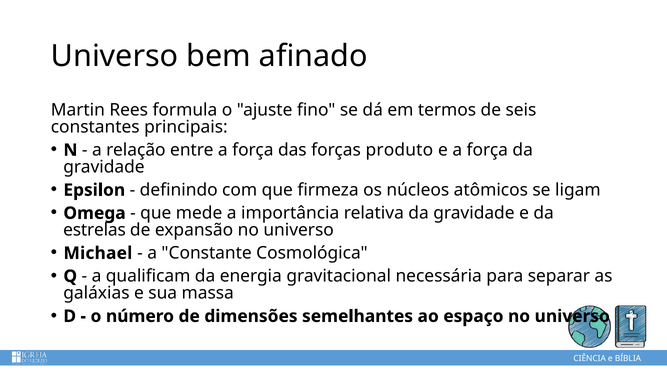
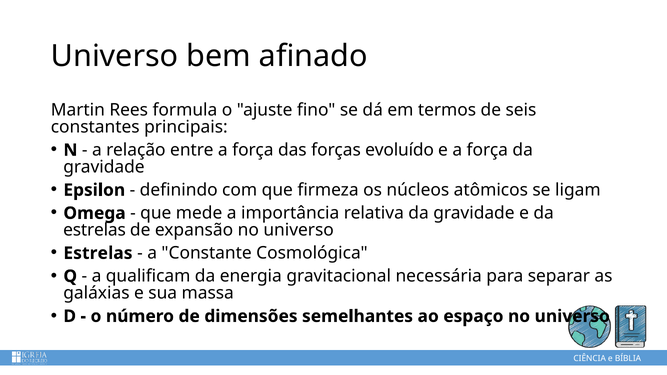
produto: produto -> evoluído
Michael at (98, 253): Michael -> Estrelas
